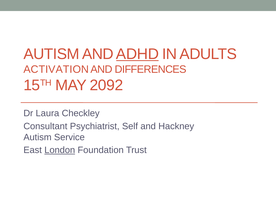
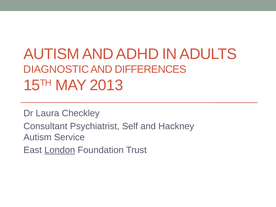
ADHD underline: present -> none
ACTIVATION: ACTIVATION -> DIAGNOSTIC
2092: 2092 -> 2013
